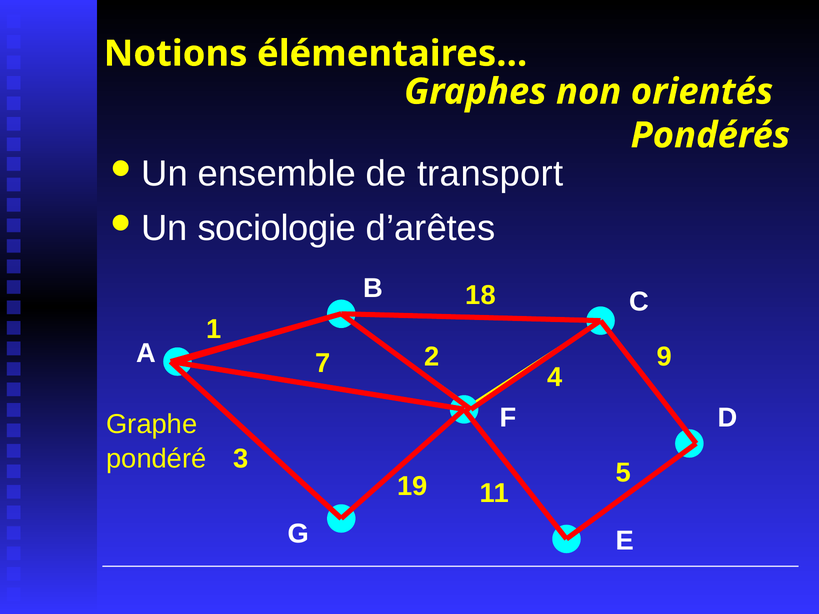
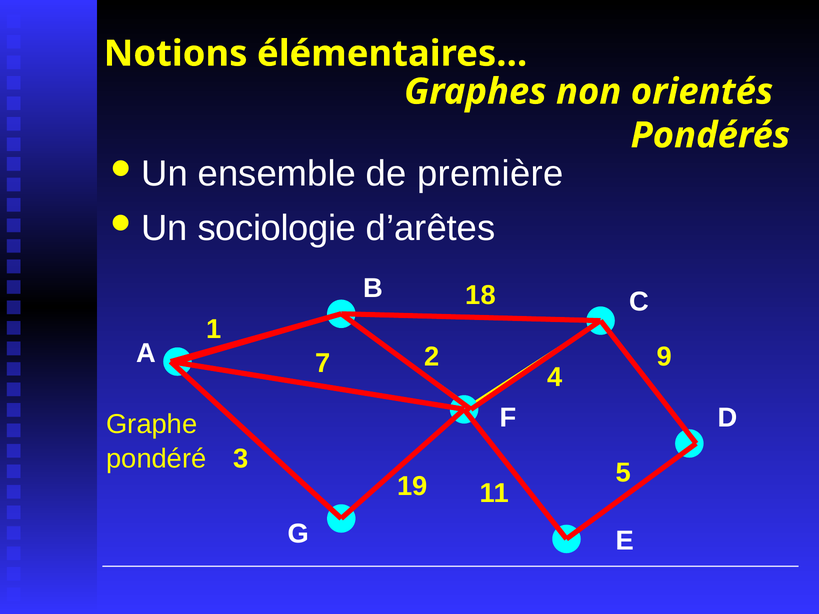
transport: transport -> première
